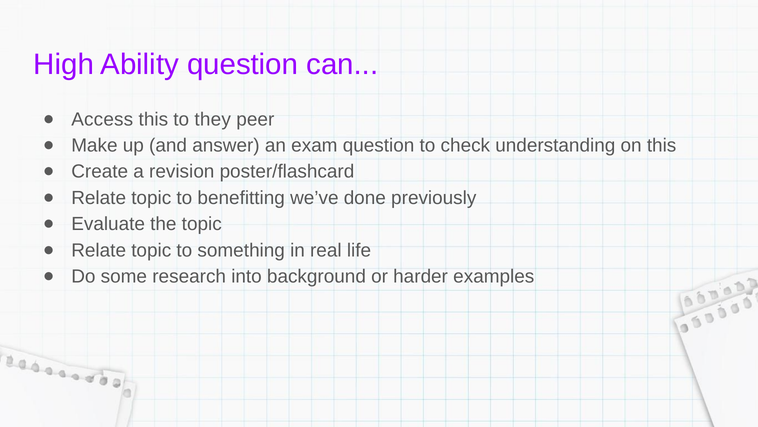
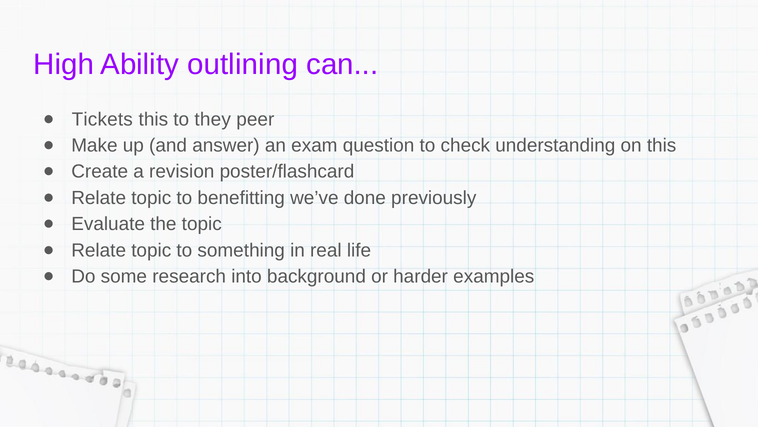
Ability question: question -> outlining
Access: Access -> Tickets
